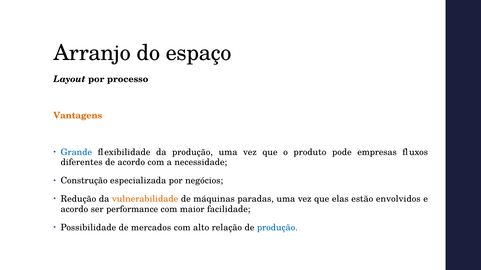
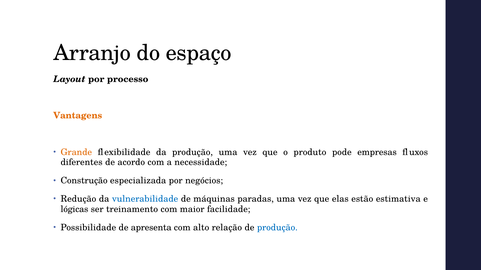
Grande colour: blue -> orange
vulnerabilidade colour: orange -> blue
envolvidos: envolvidos -> estimativa
acordo at (74, 210): acordo -> lógicas
performance: performance -> treinamento
mercados: mercados -> apresenta
